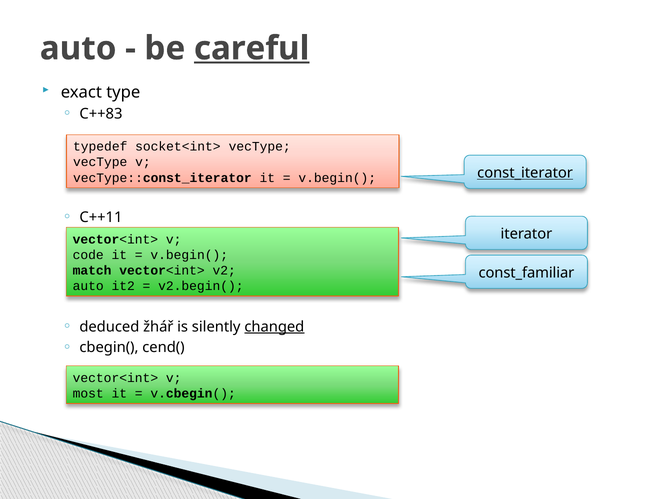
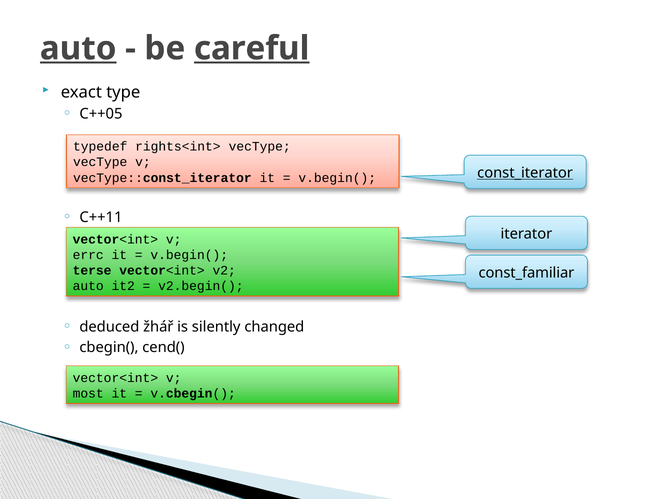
auto at (78, 48) underline: none -> present
C++83: C++83 -> C++05
socket<int>: socket<int> -> rights<int>
code: code -> errc
match: match -> terse
changed underline: present -> none
